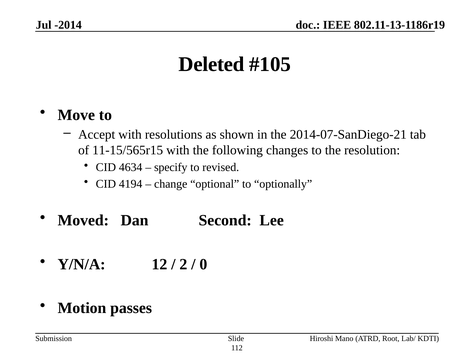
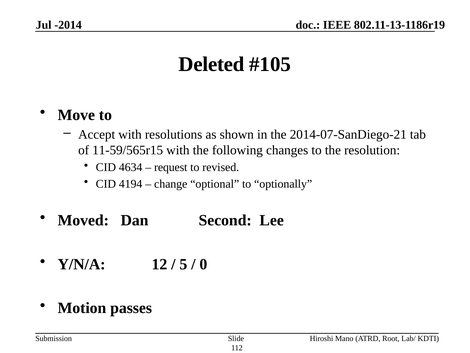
11-15/565r15: 11-15/565r15 -> 11-59/565r15
specify: specify -> request
2: 2 -> 5
